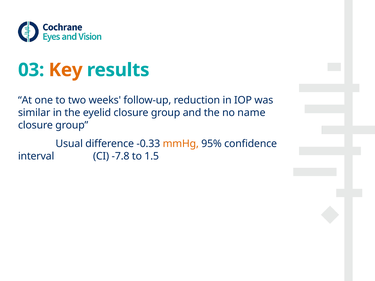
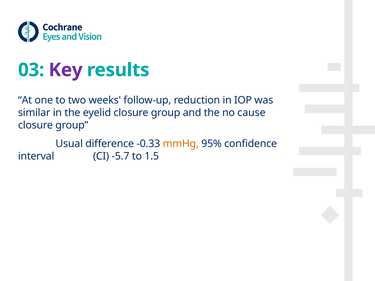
Key colour: orange -> purple
name: name -> cause
-7.8: -7.8 -> -5.7
